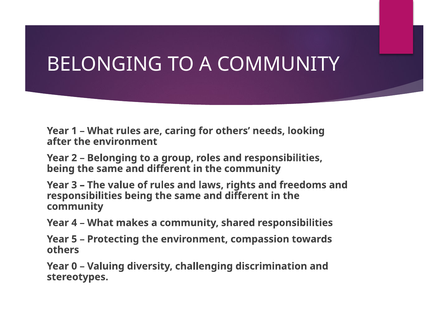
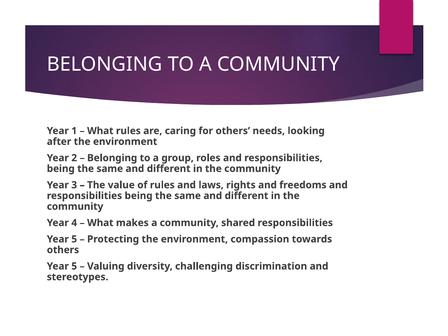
0 at (74, 266): 0 -> 5
